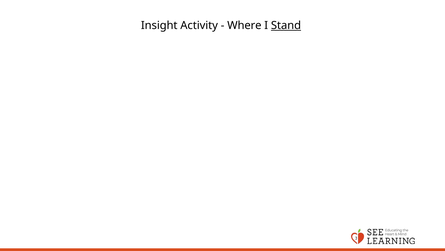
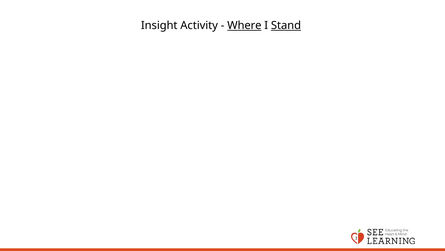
Where underline: none -> present
